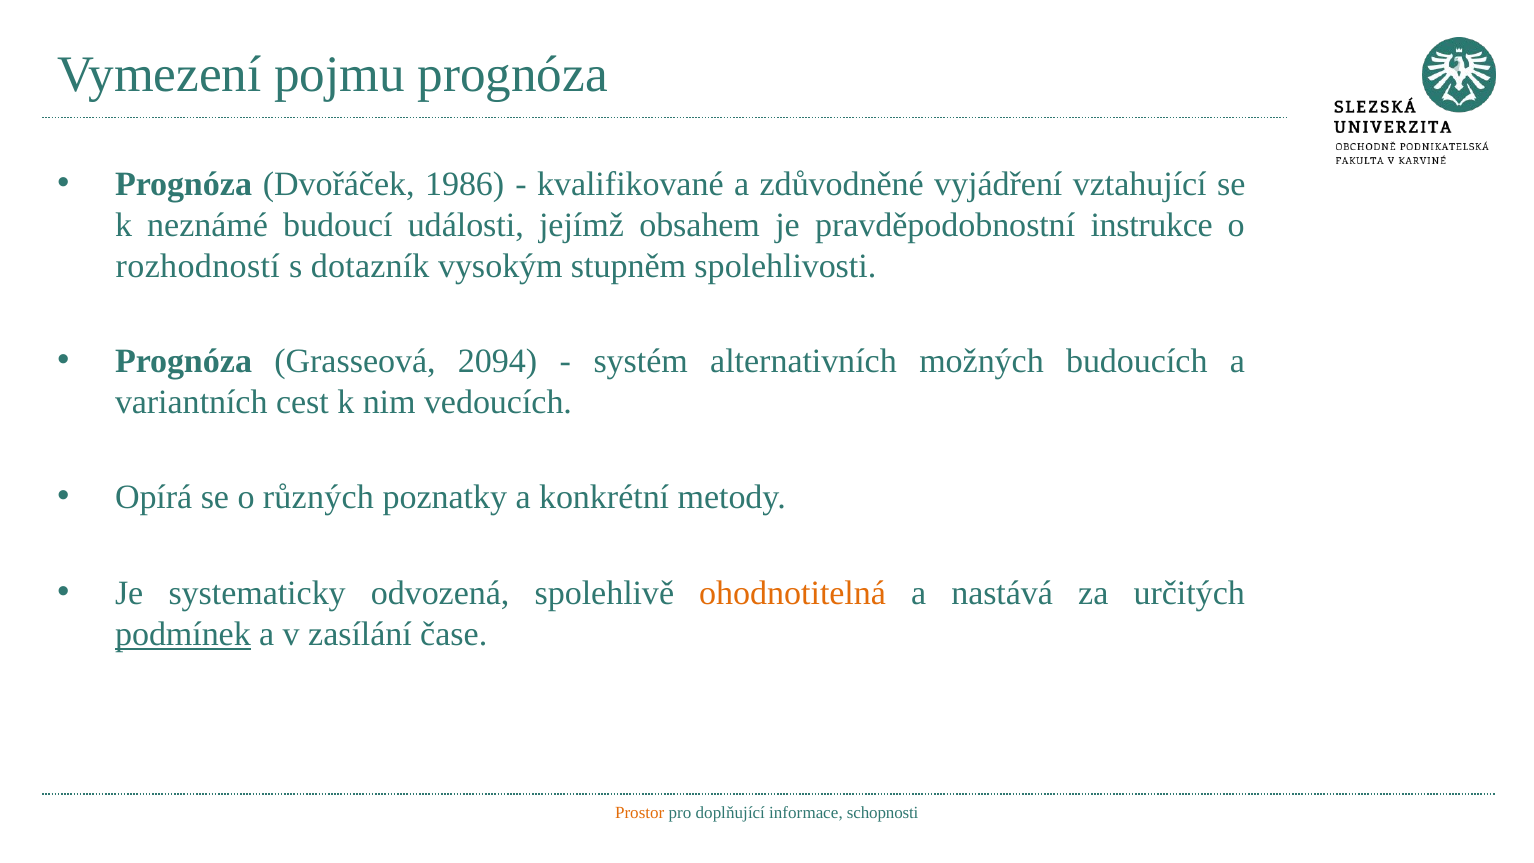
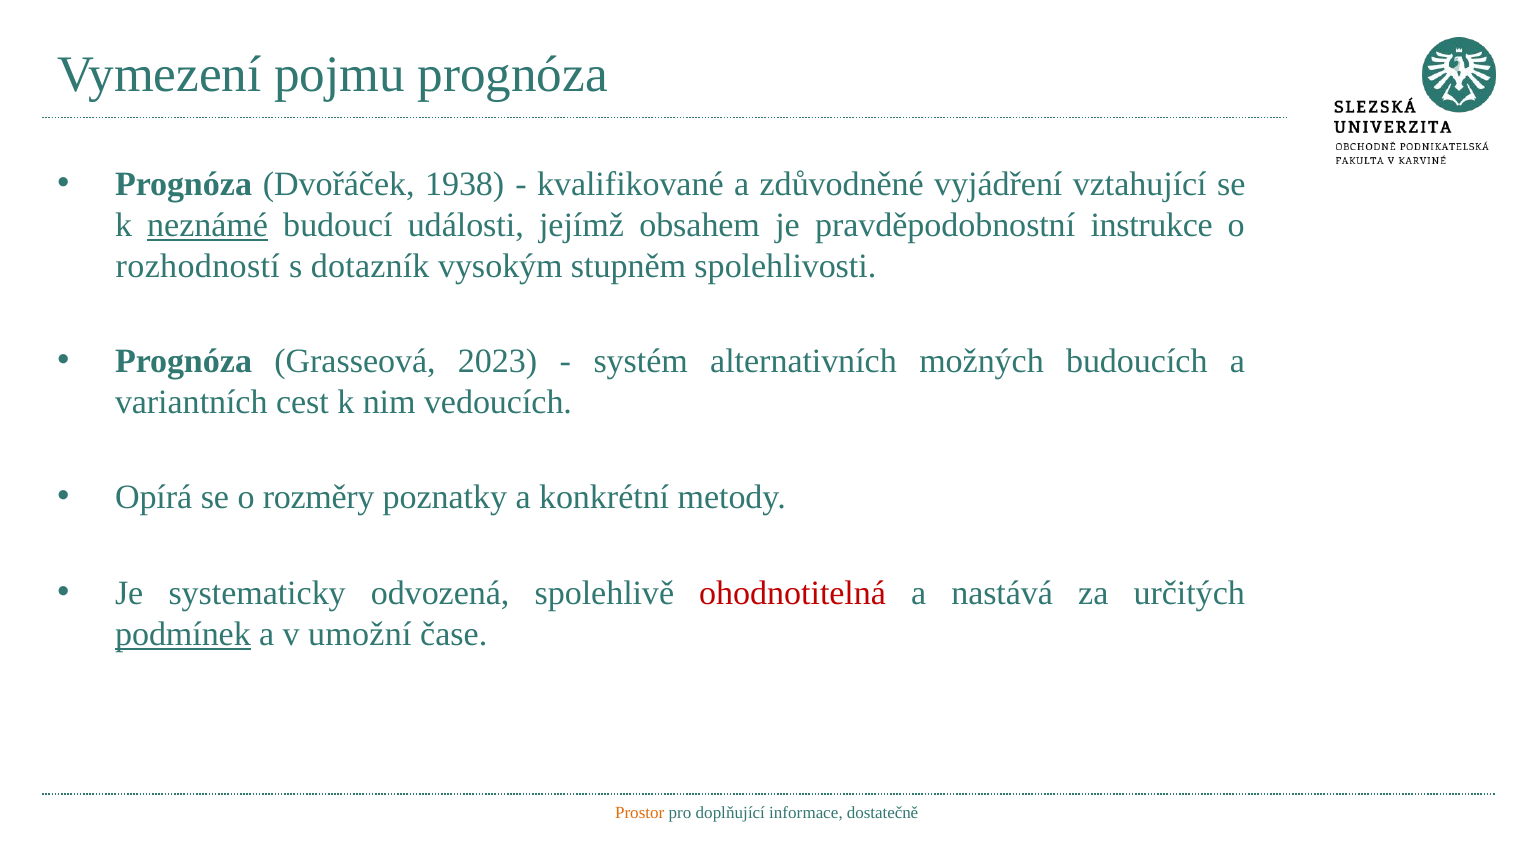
1986: 1986 -> 1938
neznámé underline: none -> present
2094: 2094 -> 2023
různých: různých -> rozměry
ohodnotitelná colour: orange -> red
zasílání: zasílání -> umožní
schopnosti: schopnosti -> dostatečně
